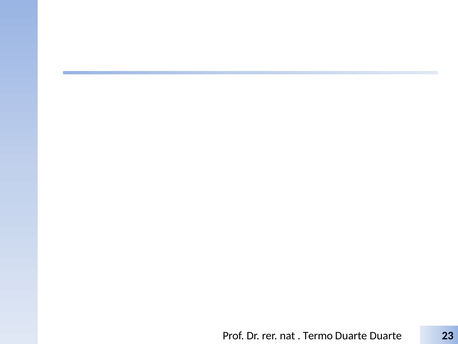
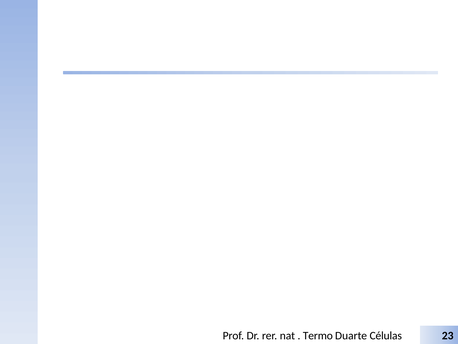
Duarte Duarte: Duarte -> Células
